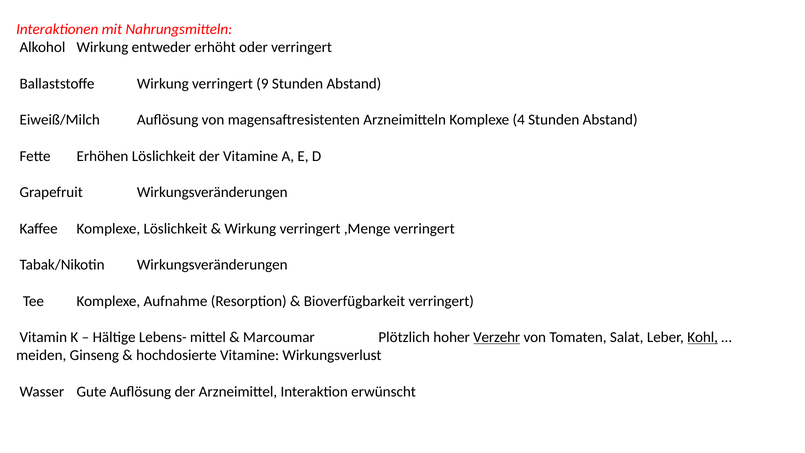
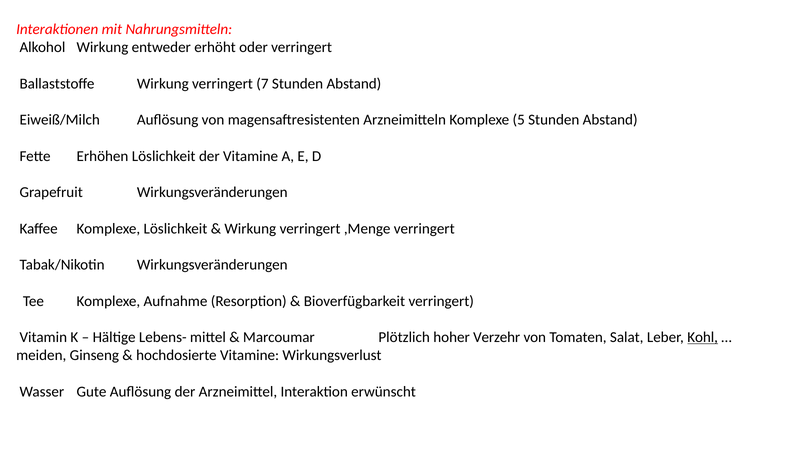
9: 9 -> 7
4: 4 -> 5
Verzehr underline: present -> none
